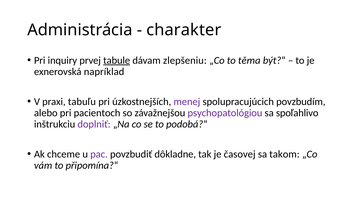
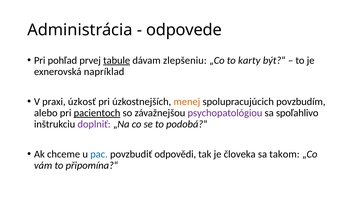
charakter: charakter -> odpovede
inquiry: inquiry -> pohľad
těma: těma -> karty
tabuľu: tabuľu -> úzkosť
menej colour: purple -> orange
pacientoch underline: none -> present
pac colour: purple -> blue
dôkladne: dôkladne -> odpovědi
časovej: časovej -> človeka
